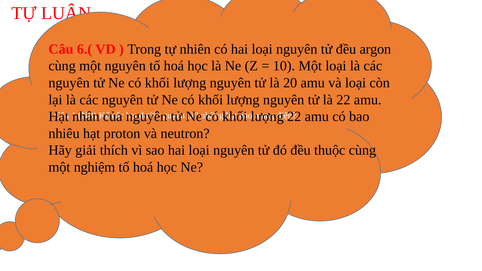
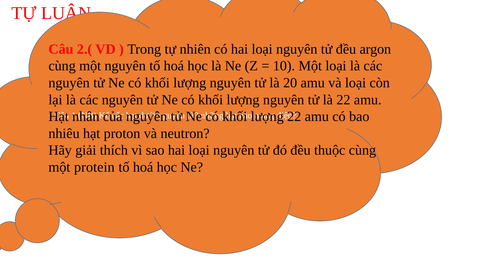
6.(: 6.( -> 2.(
nghiệm: nghiệm -> protein
